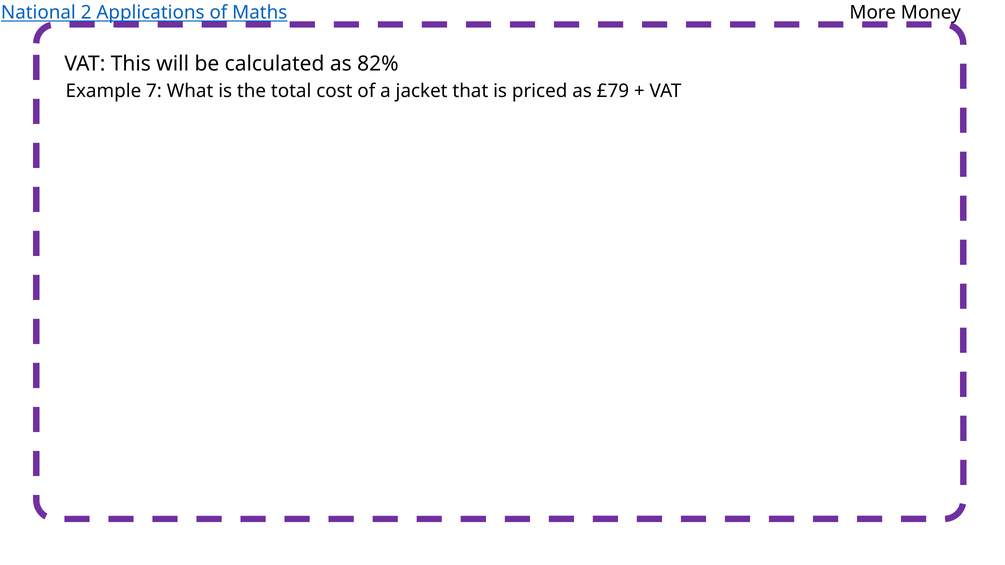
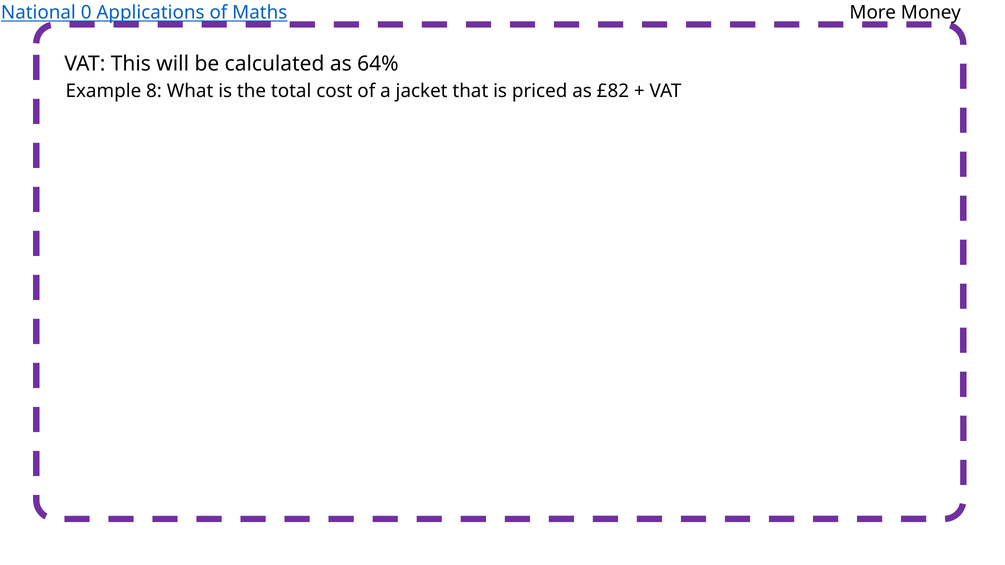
2: 2 -> 0
82%: 82% -> 64%
7: 7 -> 8
£79: £79 -> £82
